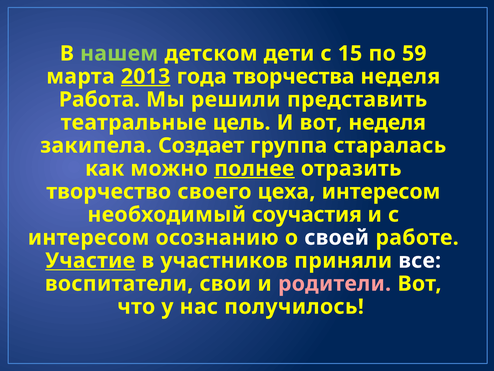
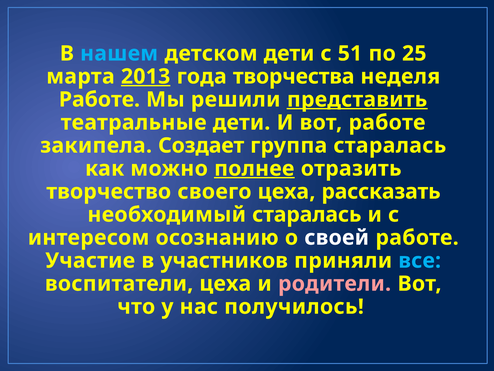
нашем colour: light green -> light blue
15: 15 -> 51
59: 59 -> 25
Работа at (99, 99): Работа -> Работе
представить underline: none -> present
театральные цель: цель -> дети
вот неделя: неделя -> работе
цеха интересом: интересом -> рассказать
необходимый соучастия: соучастия -> старалась
Участие underline: present -> none
все colour: white -> light blue
воспитатели свои: свои -> цеха
